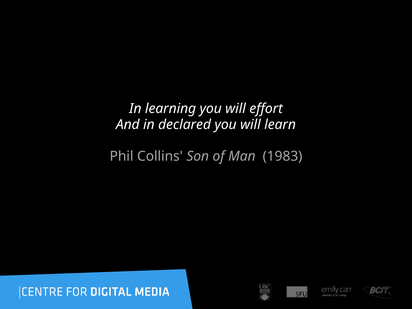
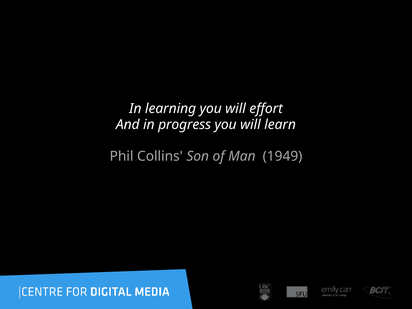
declared: declared -> progress
1983: 1983 -> 1949
